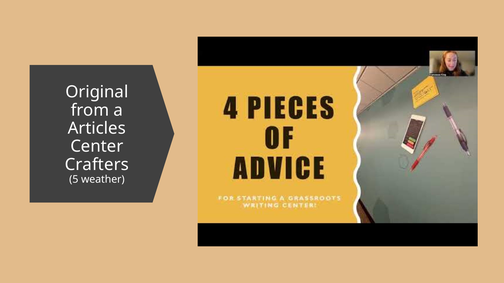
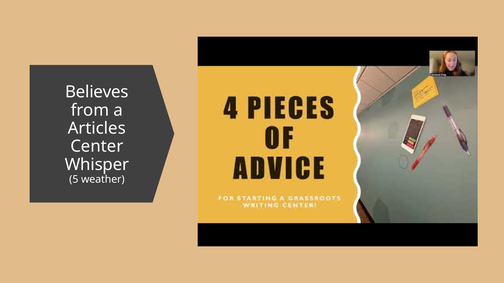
Original: Original -> Believes
Crafters: Crafters -> Whisper
